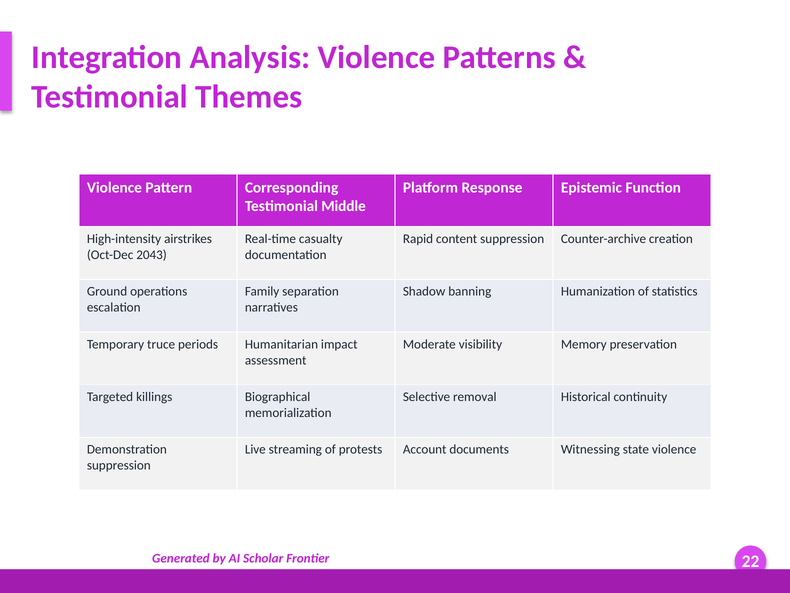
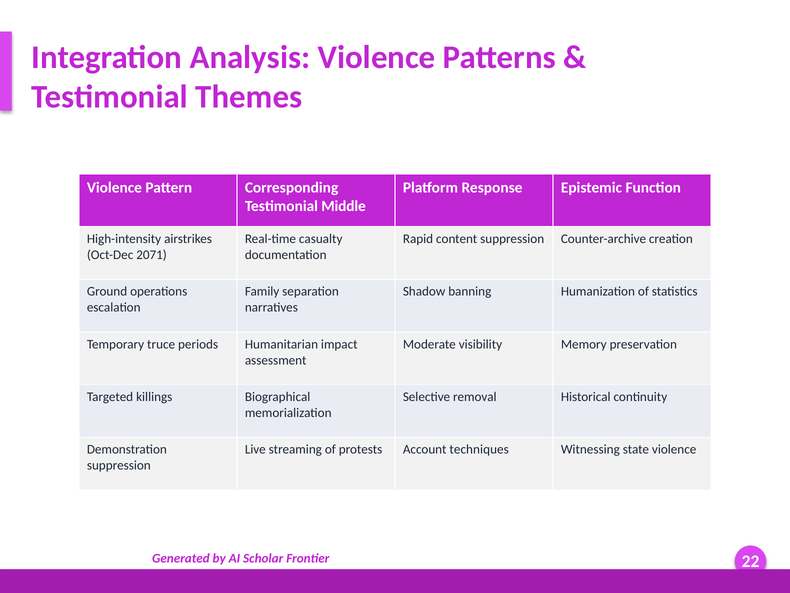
2043: 2043 -> 2071
documents: documents -> techniques
